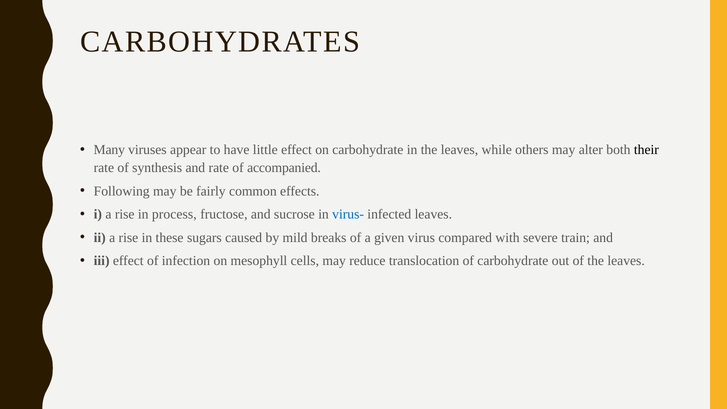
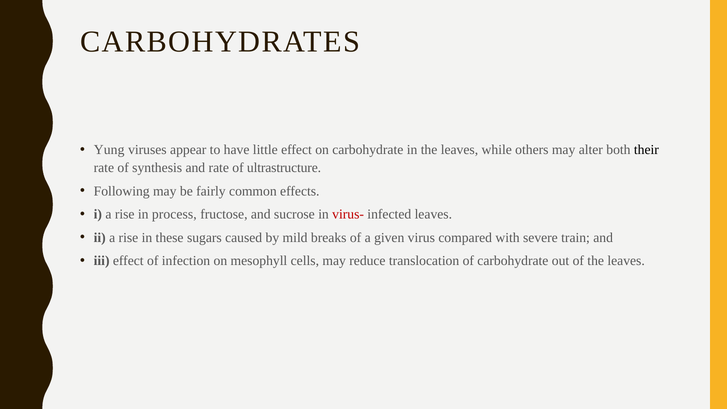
Many: Many -> Yung
accompanied: accompanied -> ultrastructure
virus- colour: blue -> red
